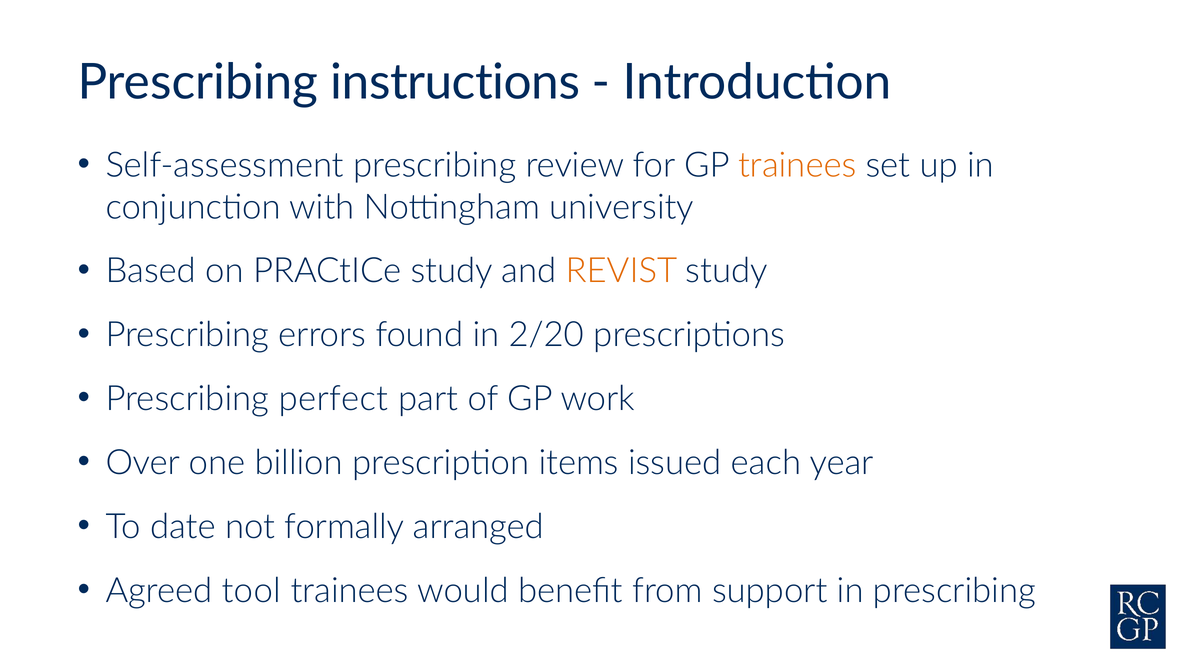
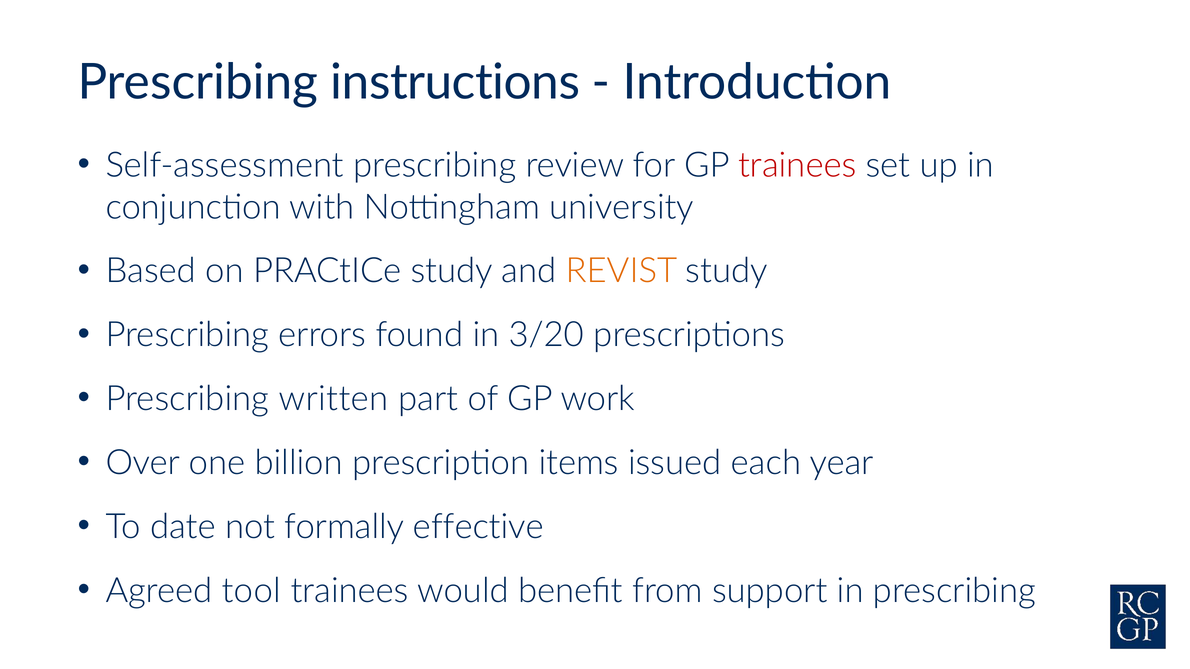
trainees at (797, 166) colour: orange -> red
2/20: 2/20 -> 3/20
perfect: perfect -> written
arranged: arranged -> effective
